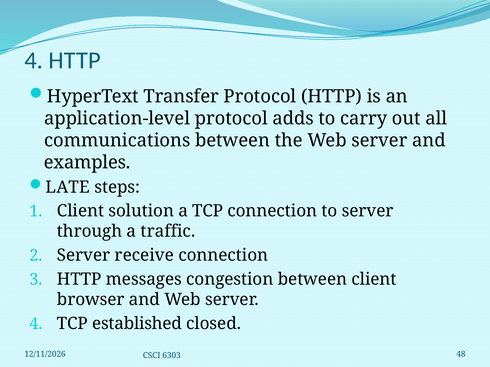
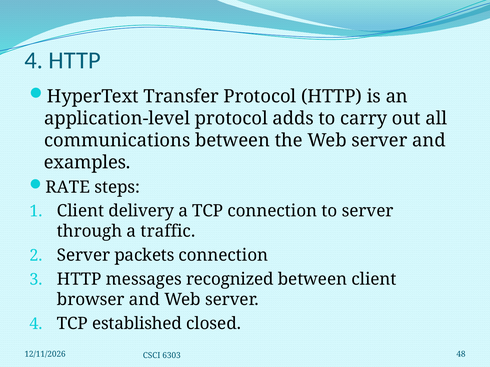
LATE: LATE -> RATE
solution: solution -> delivery
receive: receive -> packets
congestion: congestion -> recognized
